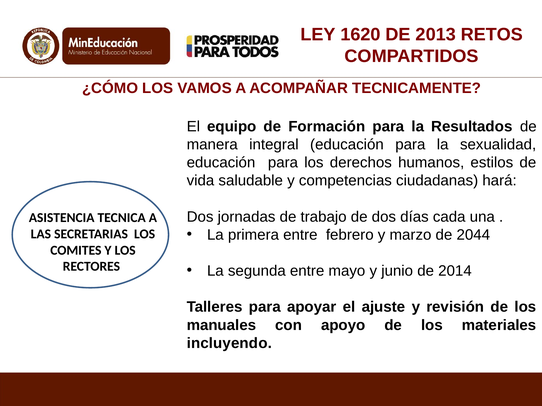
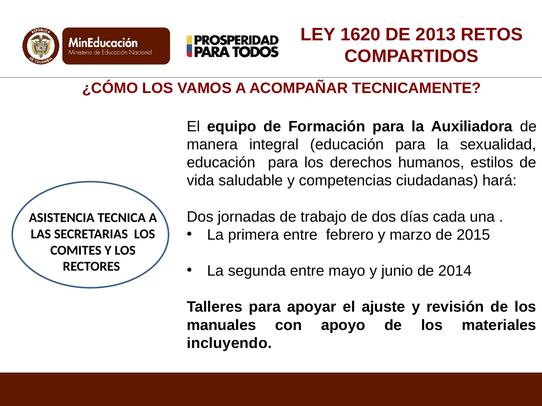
Resultados: Resultados -> Auxiliadora
2044: 2044 -> 2015
